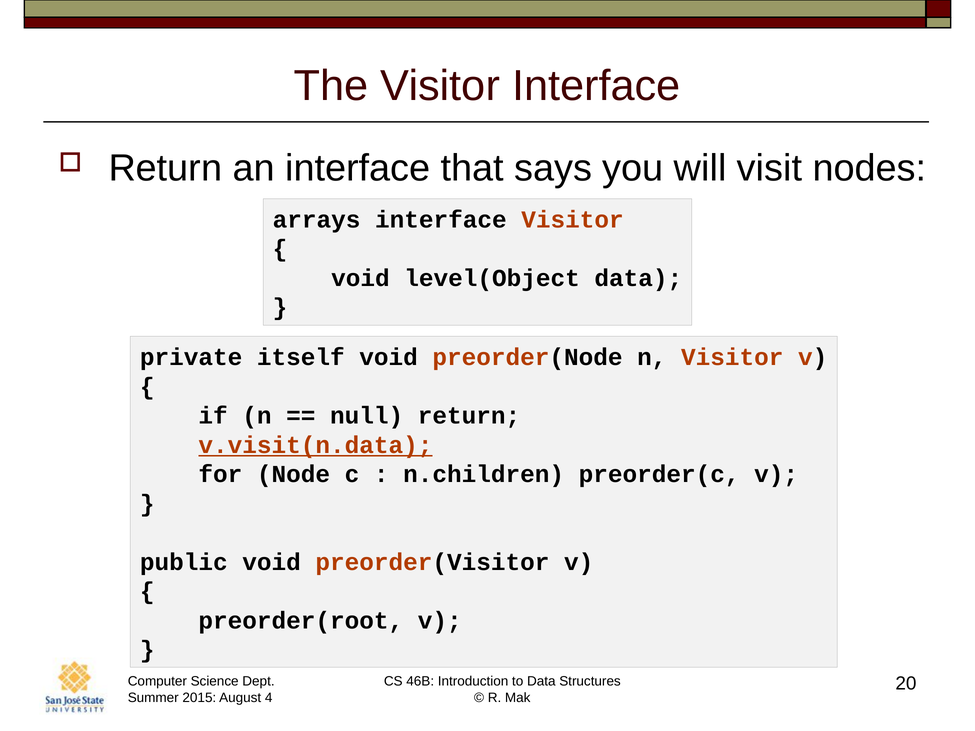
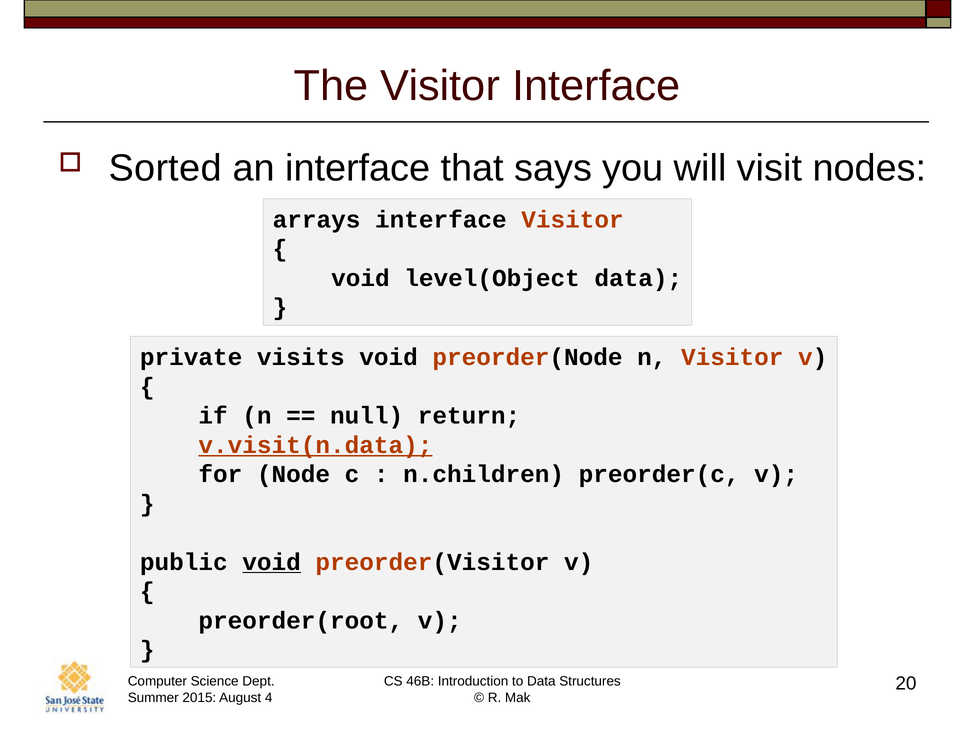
Return at (165, 168): Return -> Sorted
itself: itself -> visits
void at (272, 562) underline: none -> present
